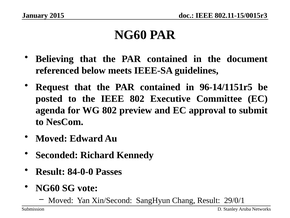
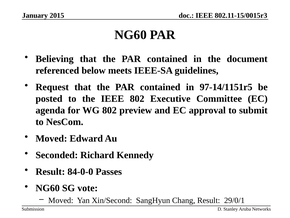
96-14/1151r5: 96-14/1151r5 -> 97-14/1151r5
